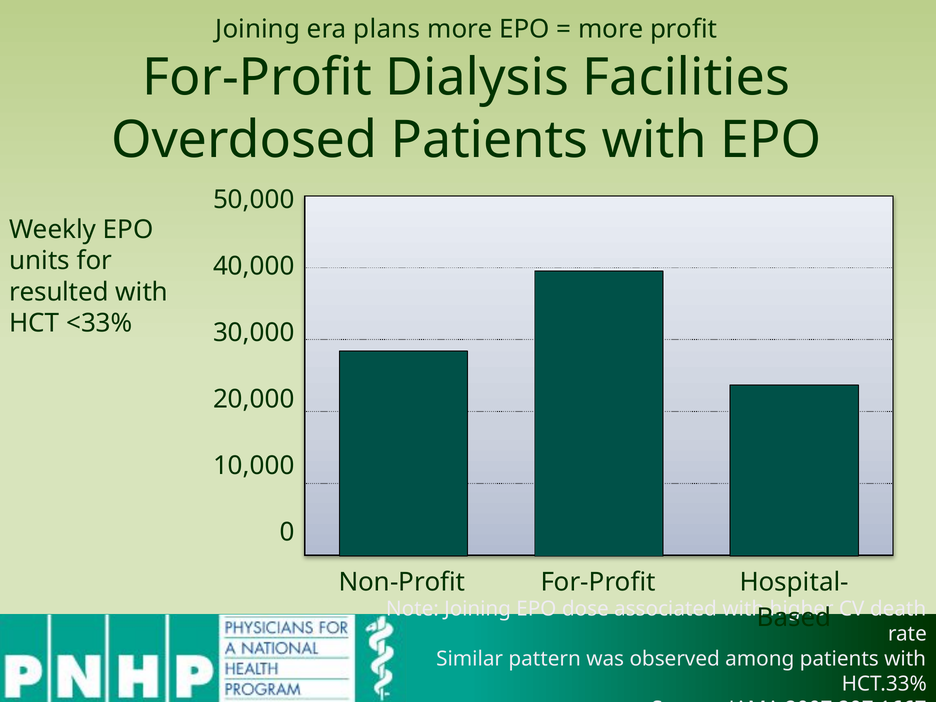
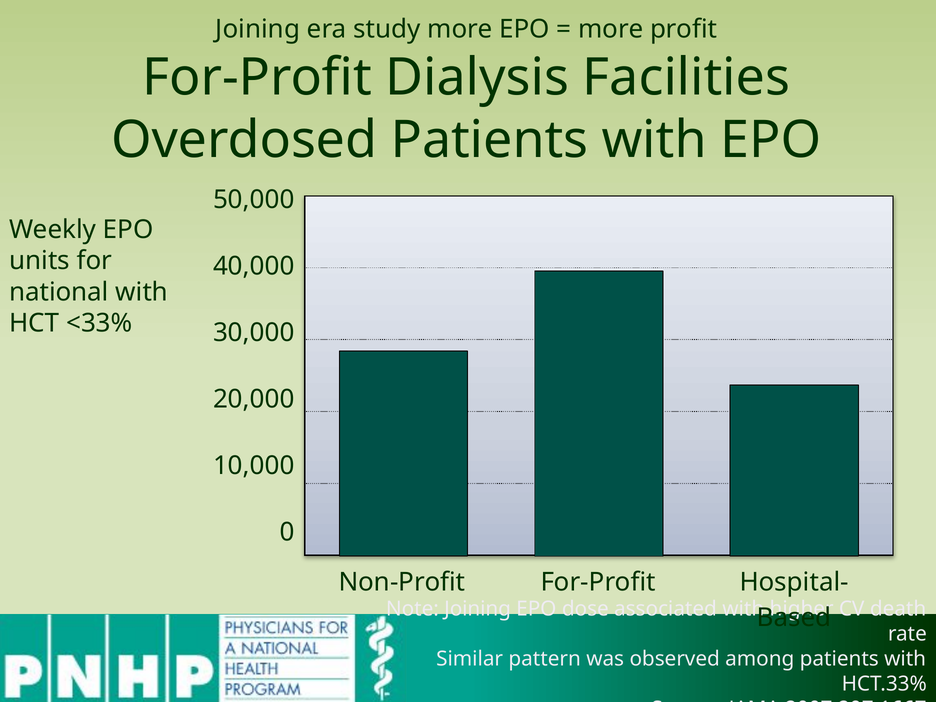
plans: plans -> study
resulted: resulted -> national
